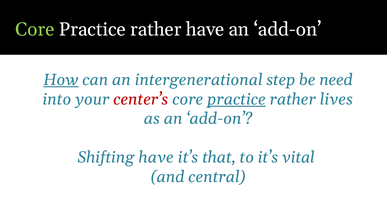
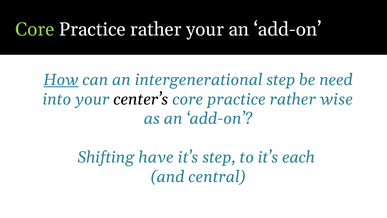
rather have: have -> your
center’s colour: red -> black
practice at (236, 99) underline: present -> none
lives: lives -> wise
it’s that: that -> step
vital: vital -> each
